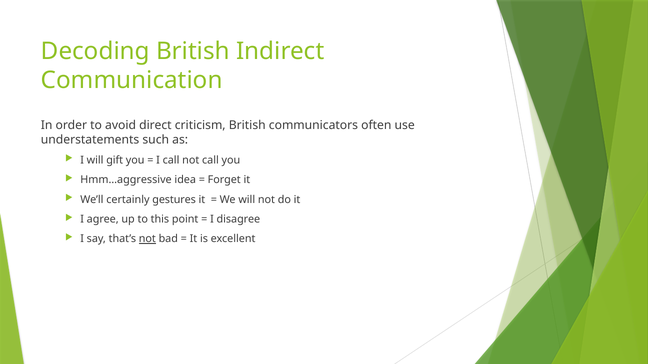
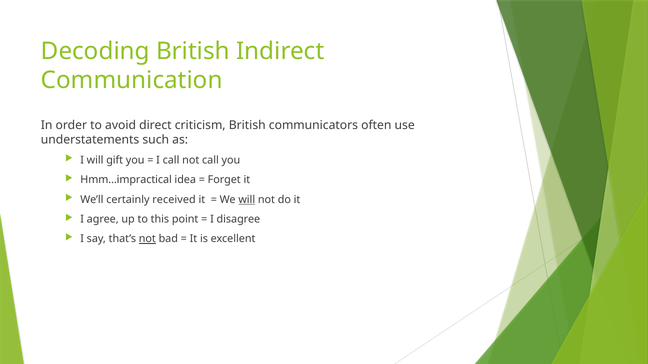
Hmm…aggressive: Hmm…aggressive -> Hmm…impractical
gestures: gestures -> received
will at (247, 200) underline: none -> present
